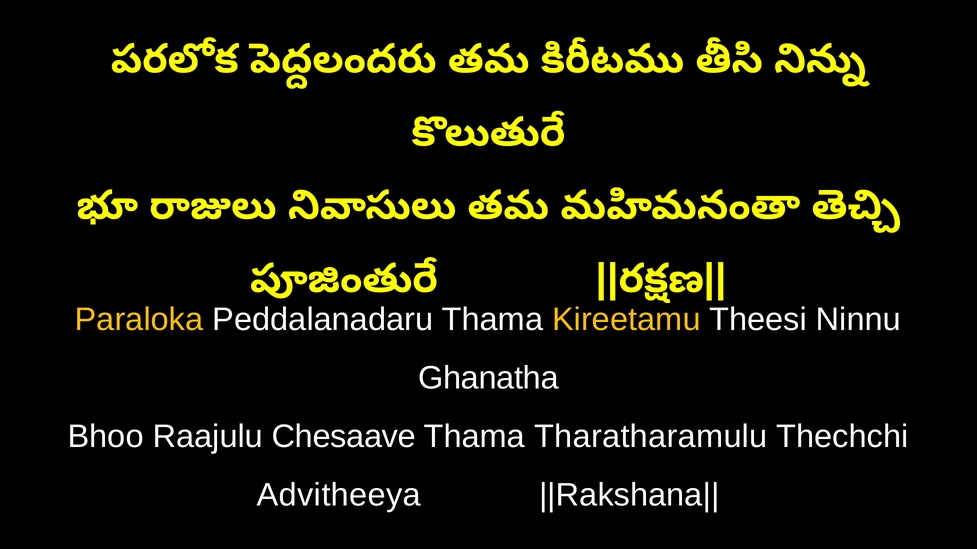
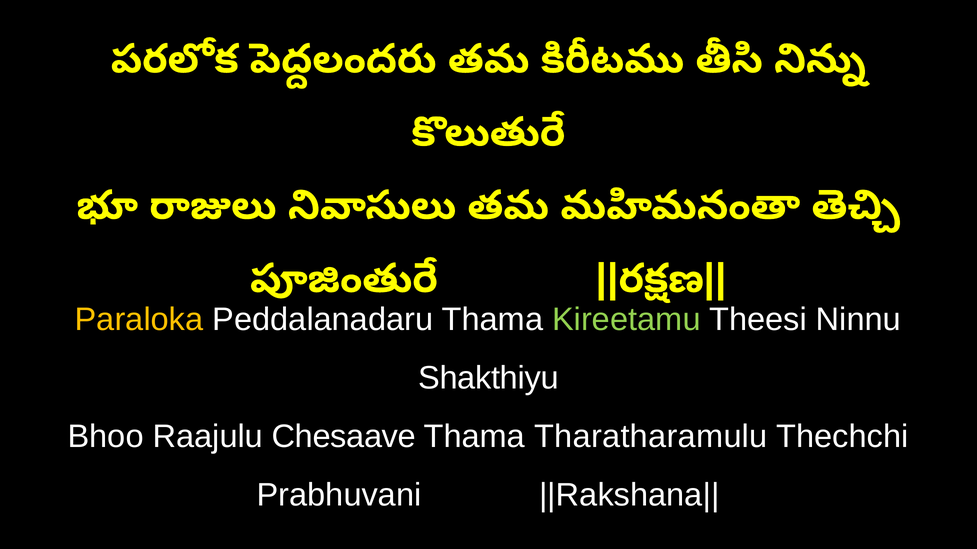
Kireetamu colour: yellow -> light green
Ghanatha: Ghanatha -> Shakthiyu
Advitheeya: Advitheeya -> Prabhuvani
